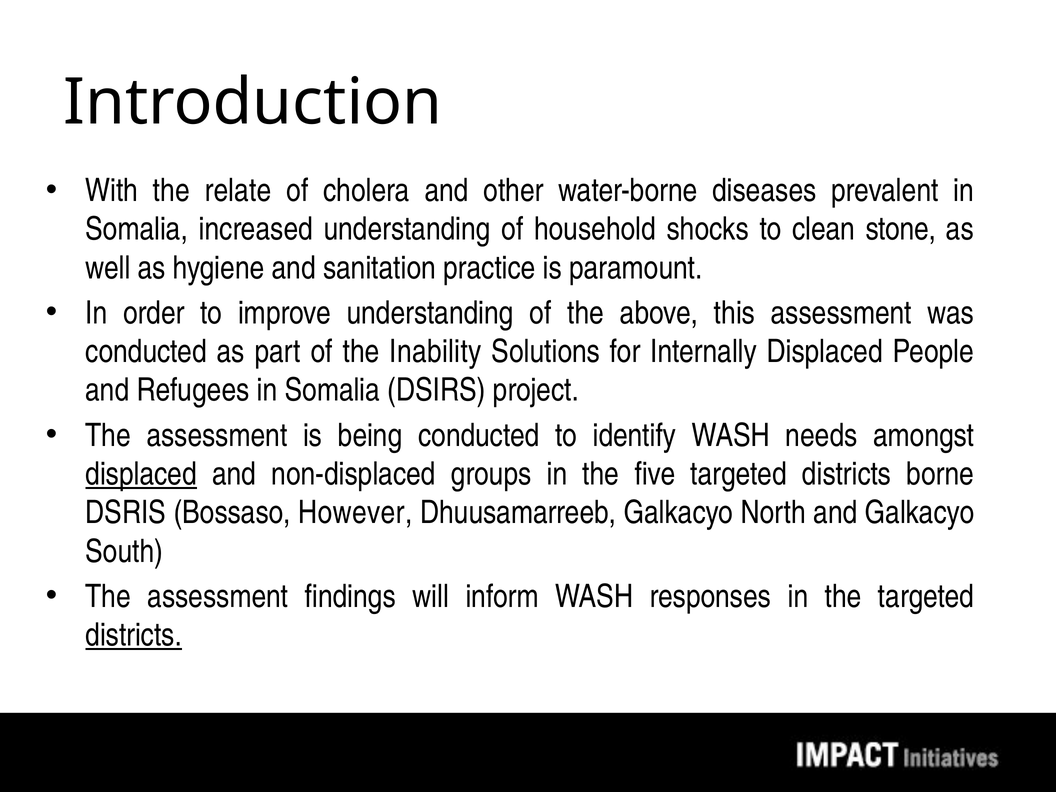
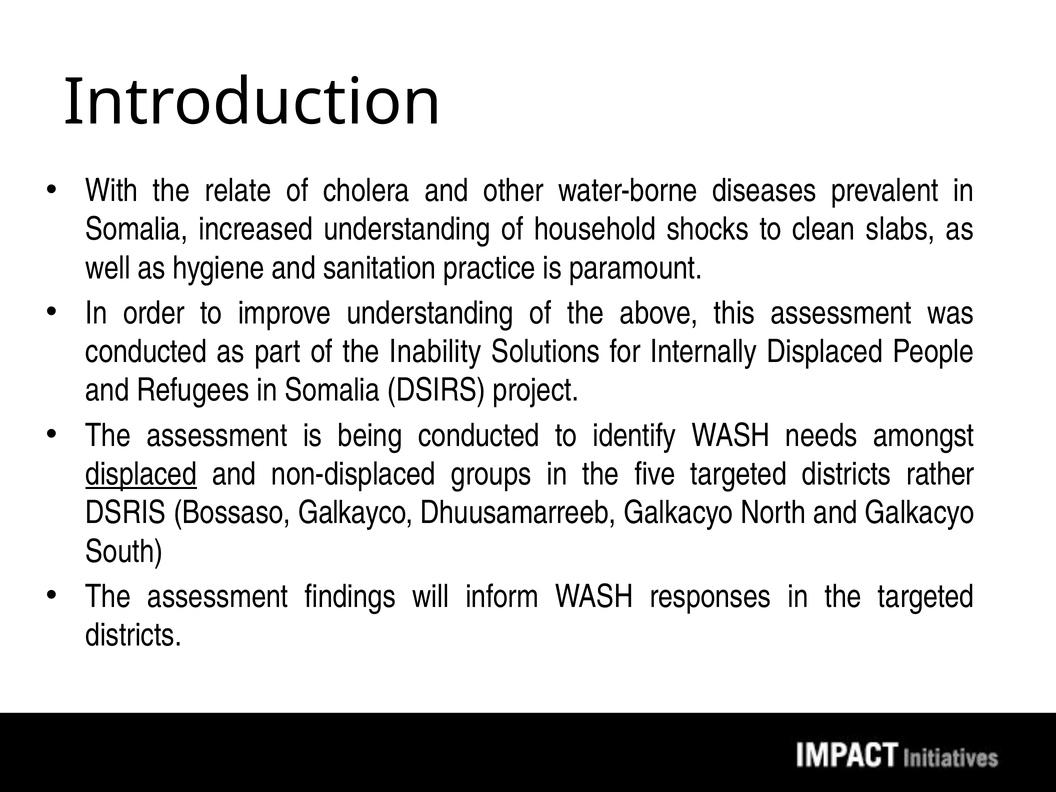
stone: stone -> slabs
borne: borne -> rather
However: However -> Galkayco
districts at (134, 635) underline: present -> none
